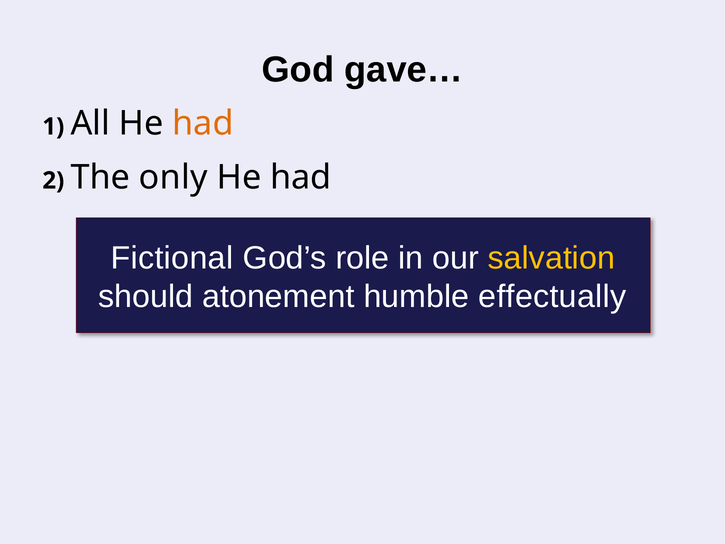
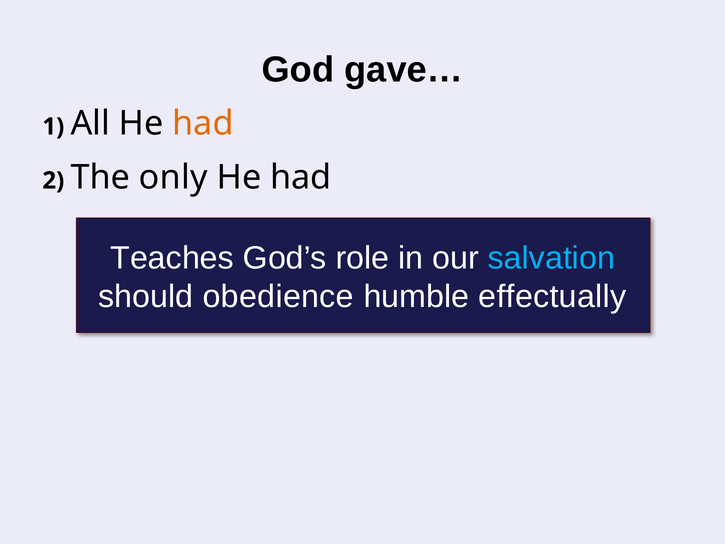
Fictional: Fictional -> Teaches
salvation colour: yellow -> light blue
atonement: atonement -> obedience
